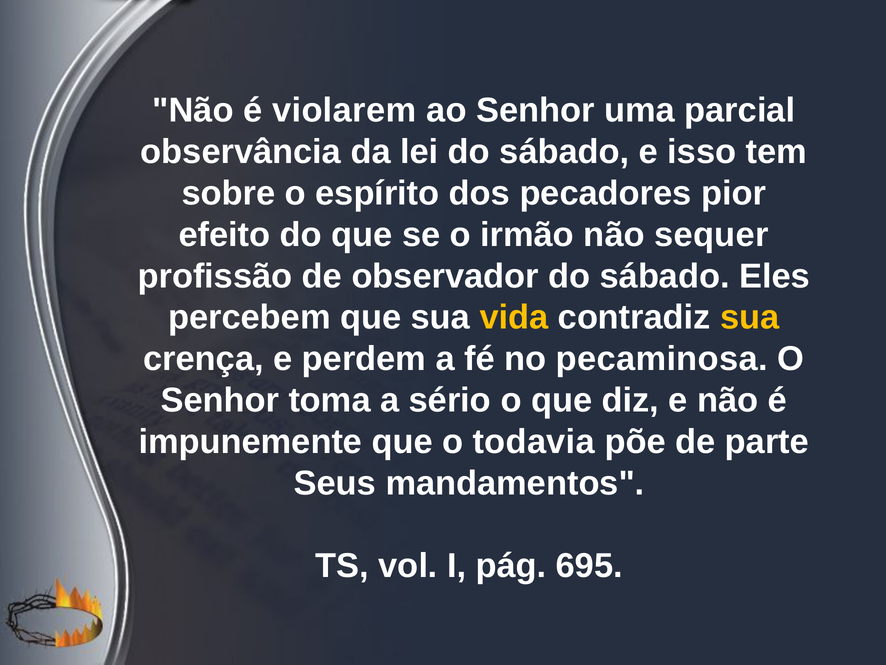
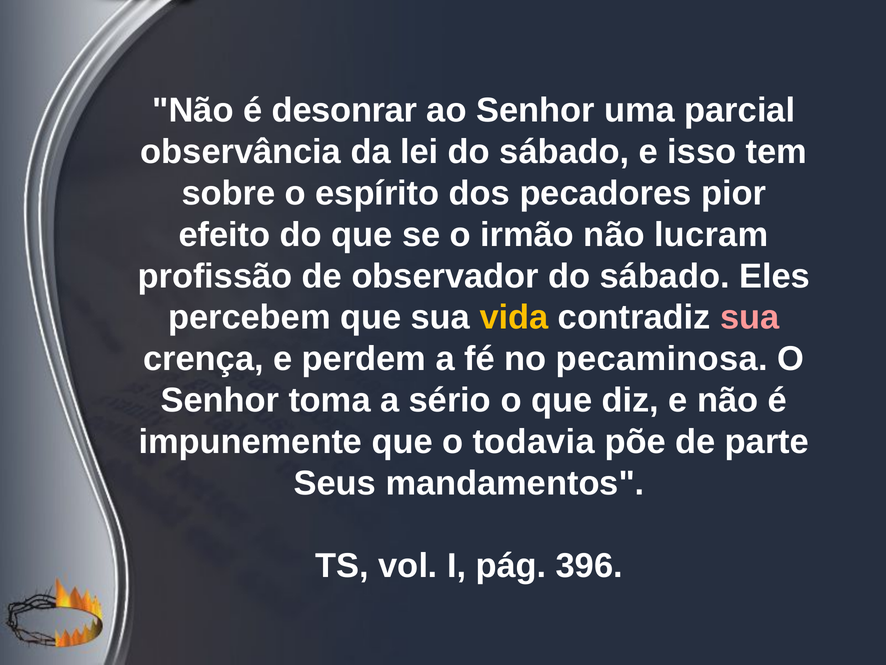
violarem: violarem -> desonrar
sequer: sequer -> lucram
sua at (750, 317) colour: yellow -> pink
695: 695 -> 396
